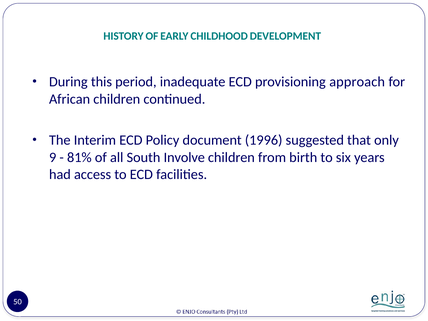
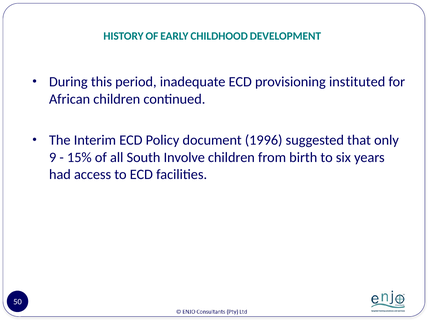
approach: approach -> instituted
81%: 81% -> 15%
